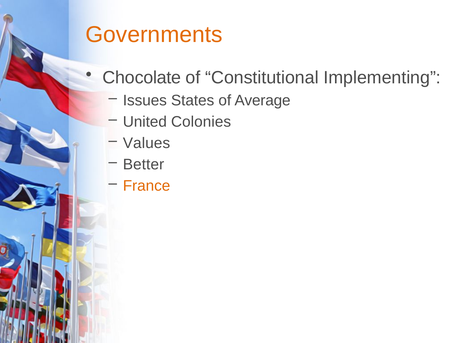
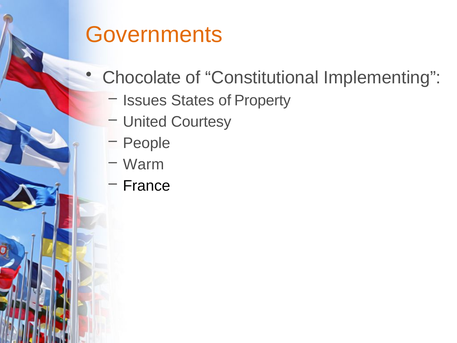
Average: Average -> Property
Colonies: Colonies -> Courtesy
Values: Values -> People
Better: Better -> Warm
France colour: orange -> black
